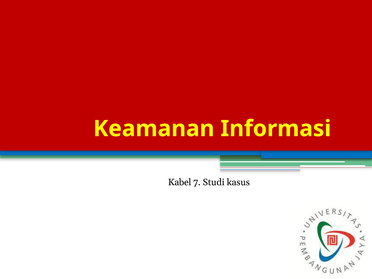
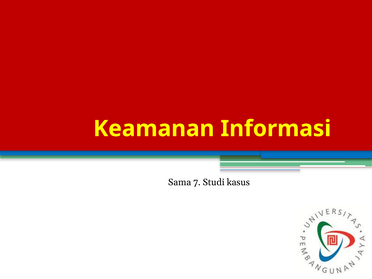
Kabel: Kabel -> Sama
